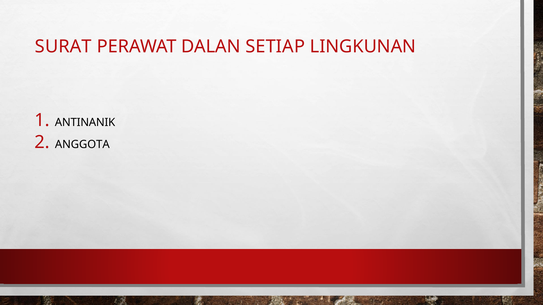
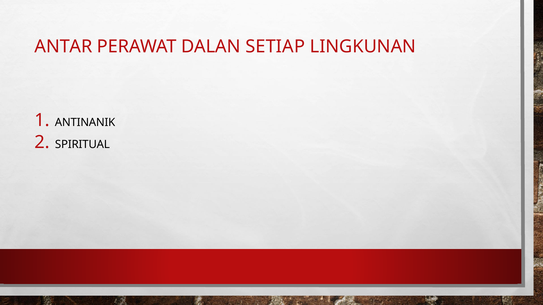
SURAT: SURAT -> ANTAR
ANGGOTA: ANGGOTA -> SPIRITUAL
